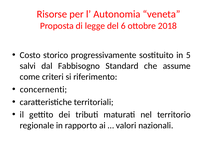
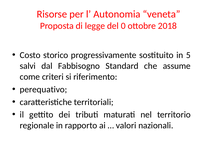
6: 6 -> 0
concernenti: concernenti -> perequativo
